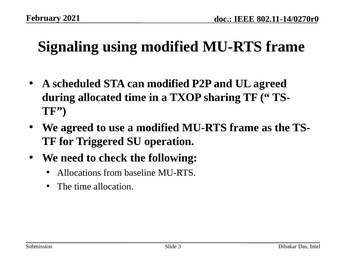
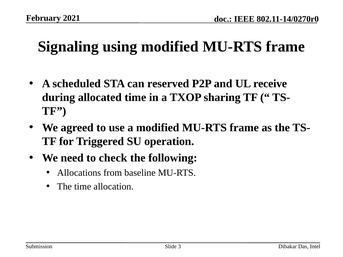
can modified: modified -> reserved
UL agreed: agreed -> receive
